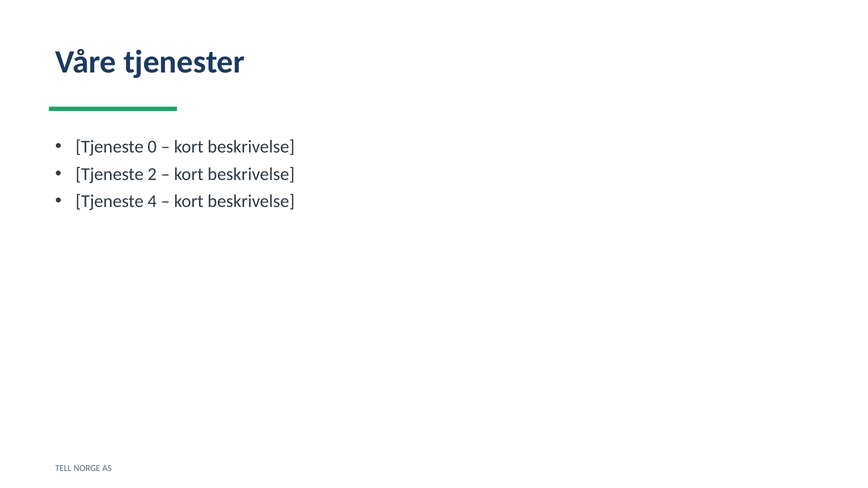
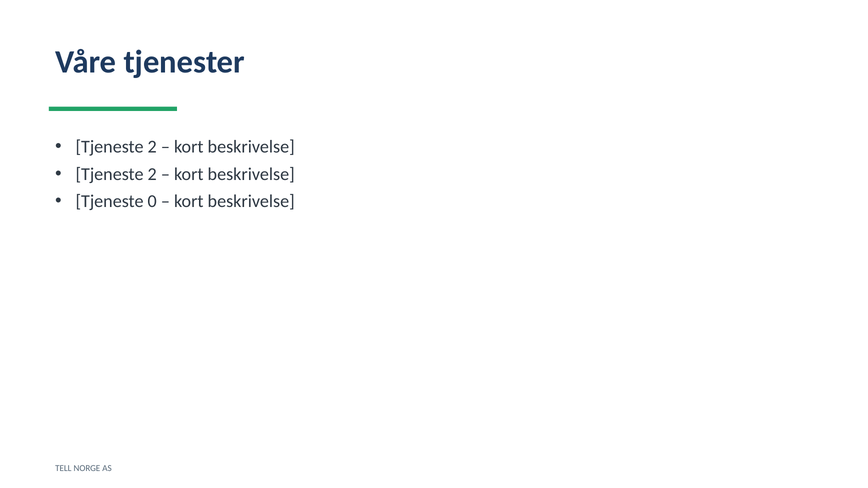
0 at (152, 147): 0 -> 2
4: 4 -> 0
